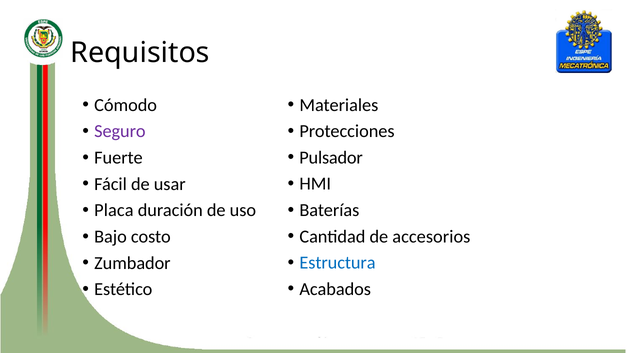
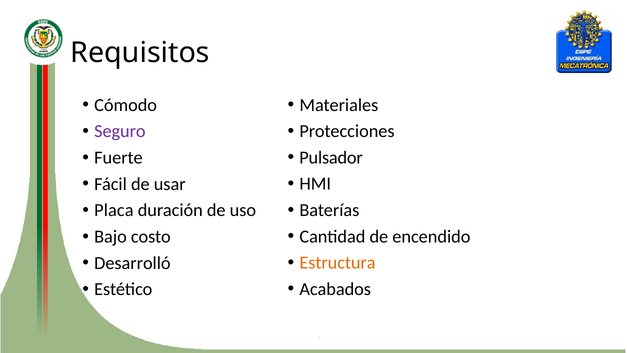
accesorios: accesorios -> encendido
Estructura colour: blue -> orange
Zumbador: Zumbador -> Desarrolló
